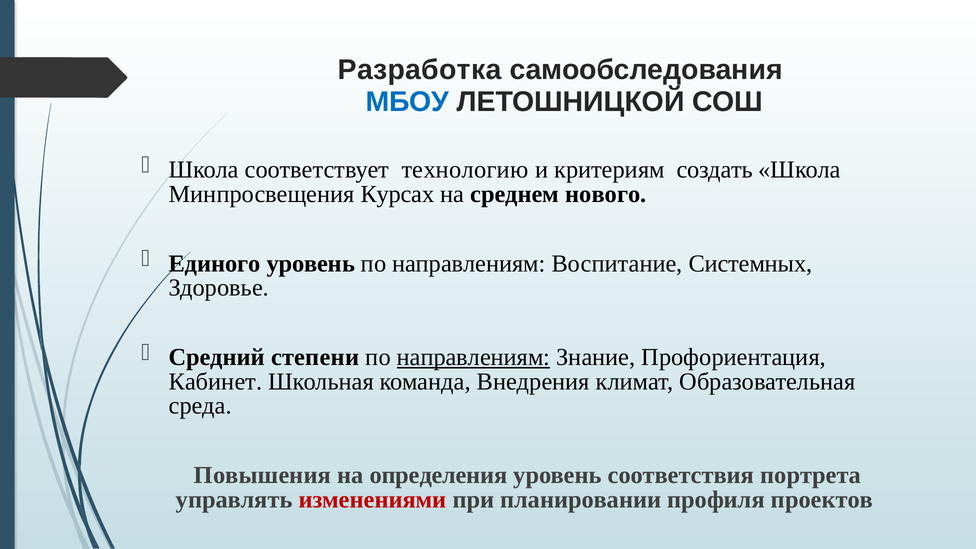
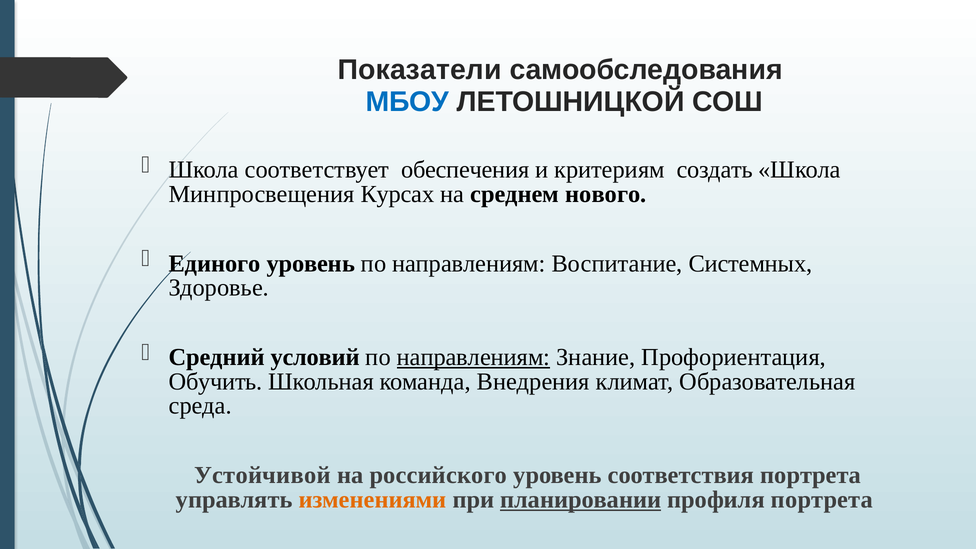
Разработка: Разработка -> Показатели
технологию: технологию -> обеспечения
степени: степени -> условий
Кабинет: Кабинет -> Обучить
Повышения: Повышения -> Устойчивой
определения: определения -> российского
изменениями colour: red -> orange
планировании underline: none -> present
профиля проектов: проектов -> портрета
